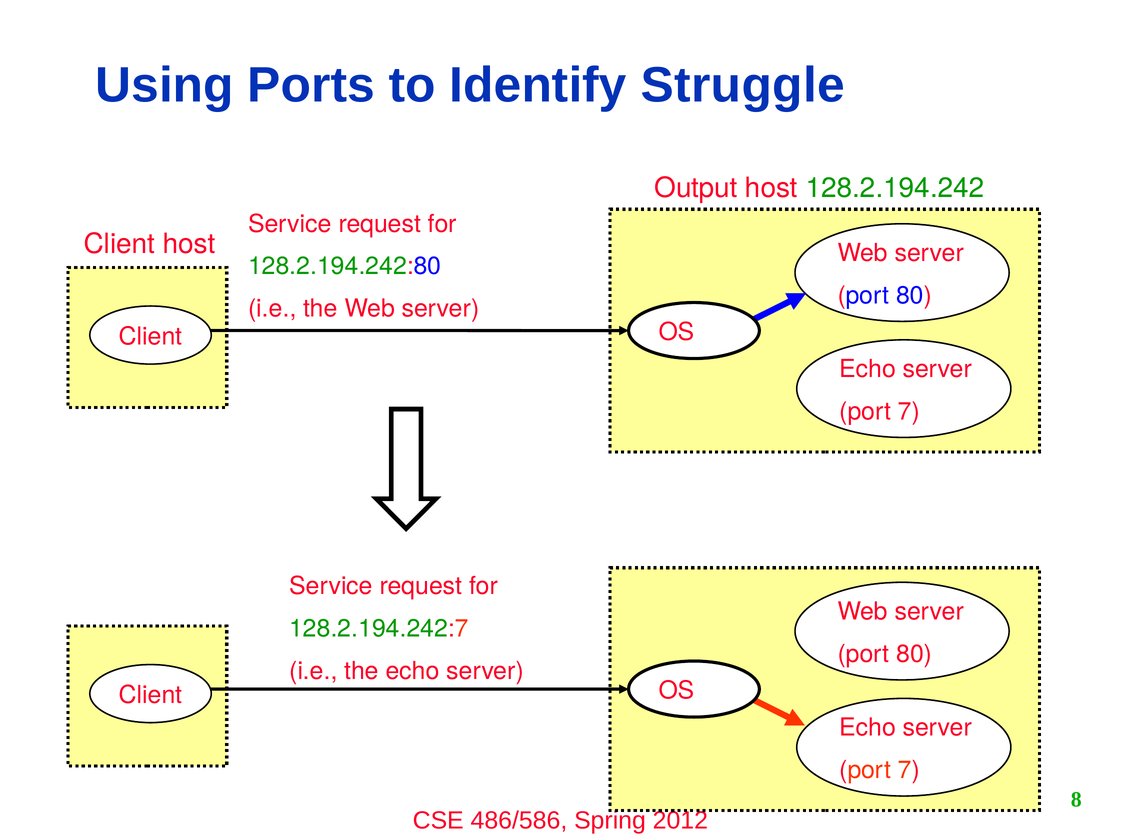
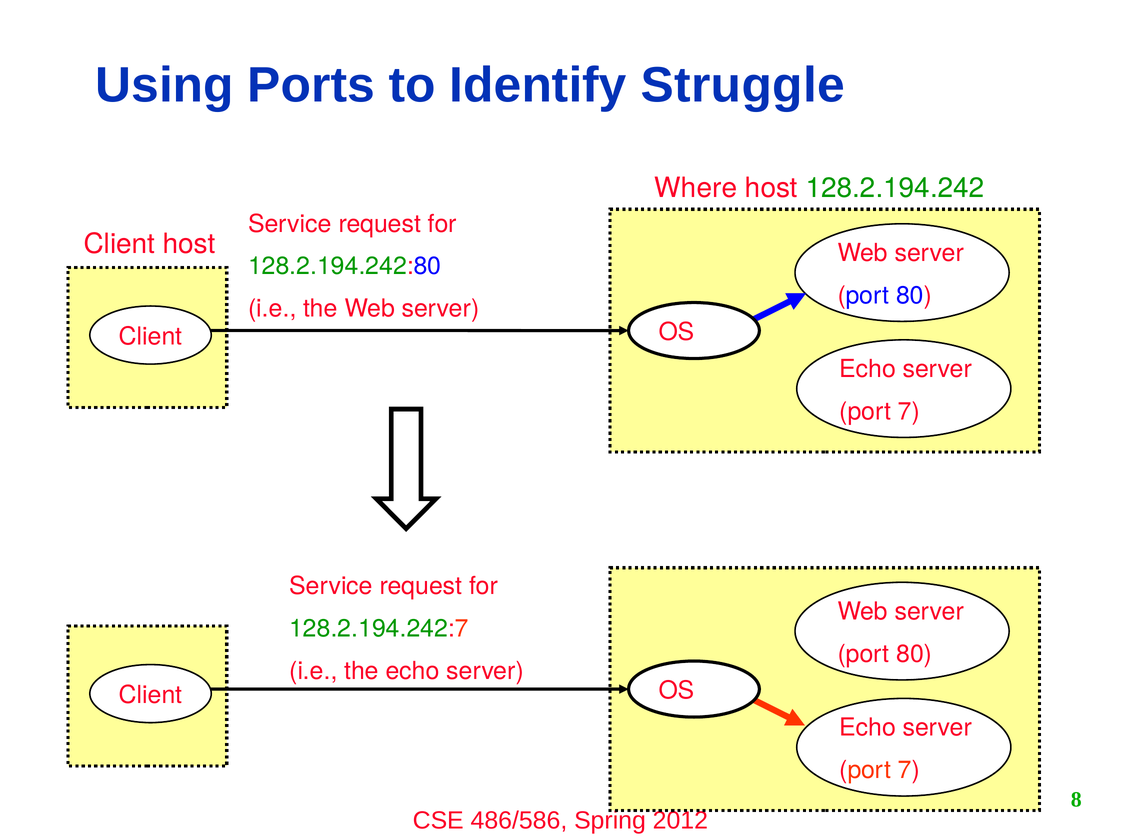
Output: Output -> Where
